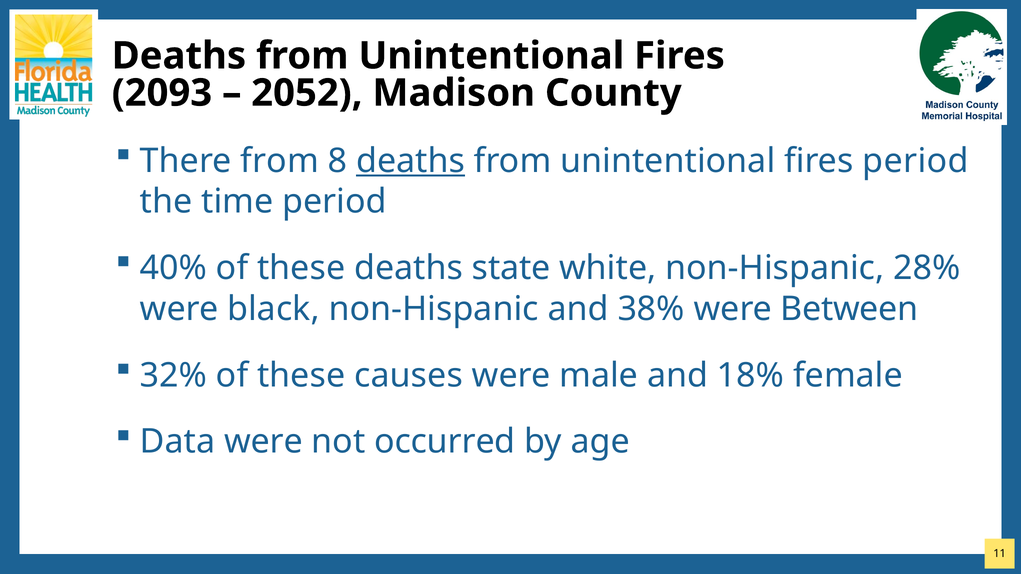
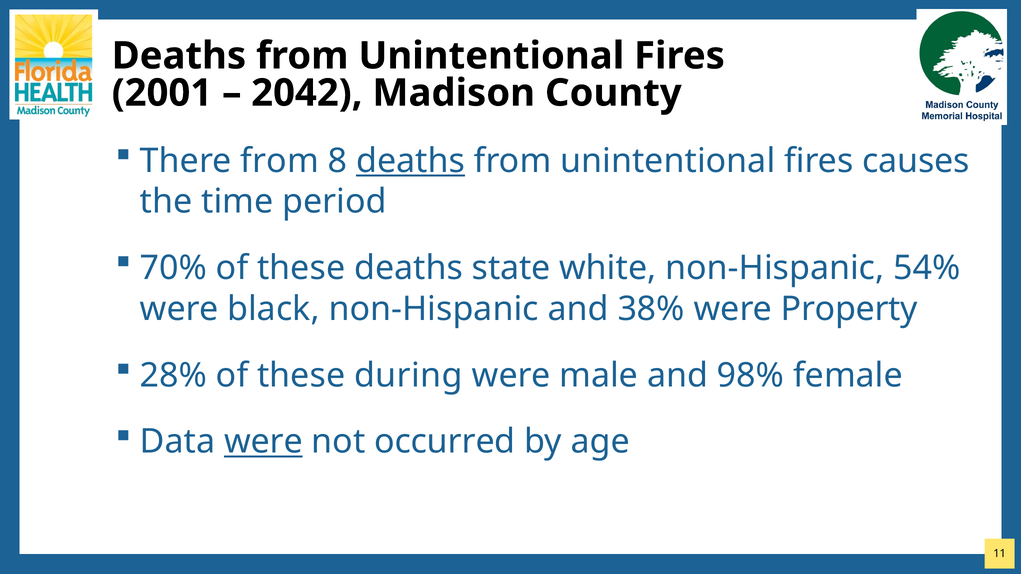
2093: 2093 -> 2001
2052: 2052 -> 2042
fires period: period -> causes
40%: 40% -> 70%
28%: 28% -> 54%
Between: Between -> Property
32%: 32% -> 28%
causes: causes -> during
18%: 18% -> 98%
were at (263, 442) underline: none -> present
